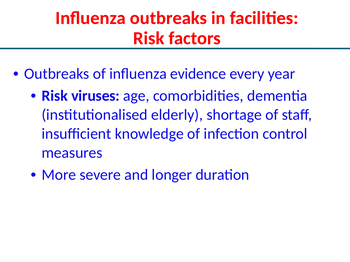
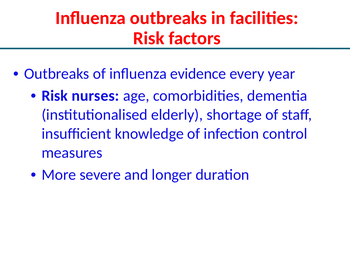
viruses: viruses -> nurses
